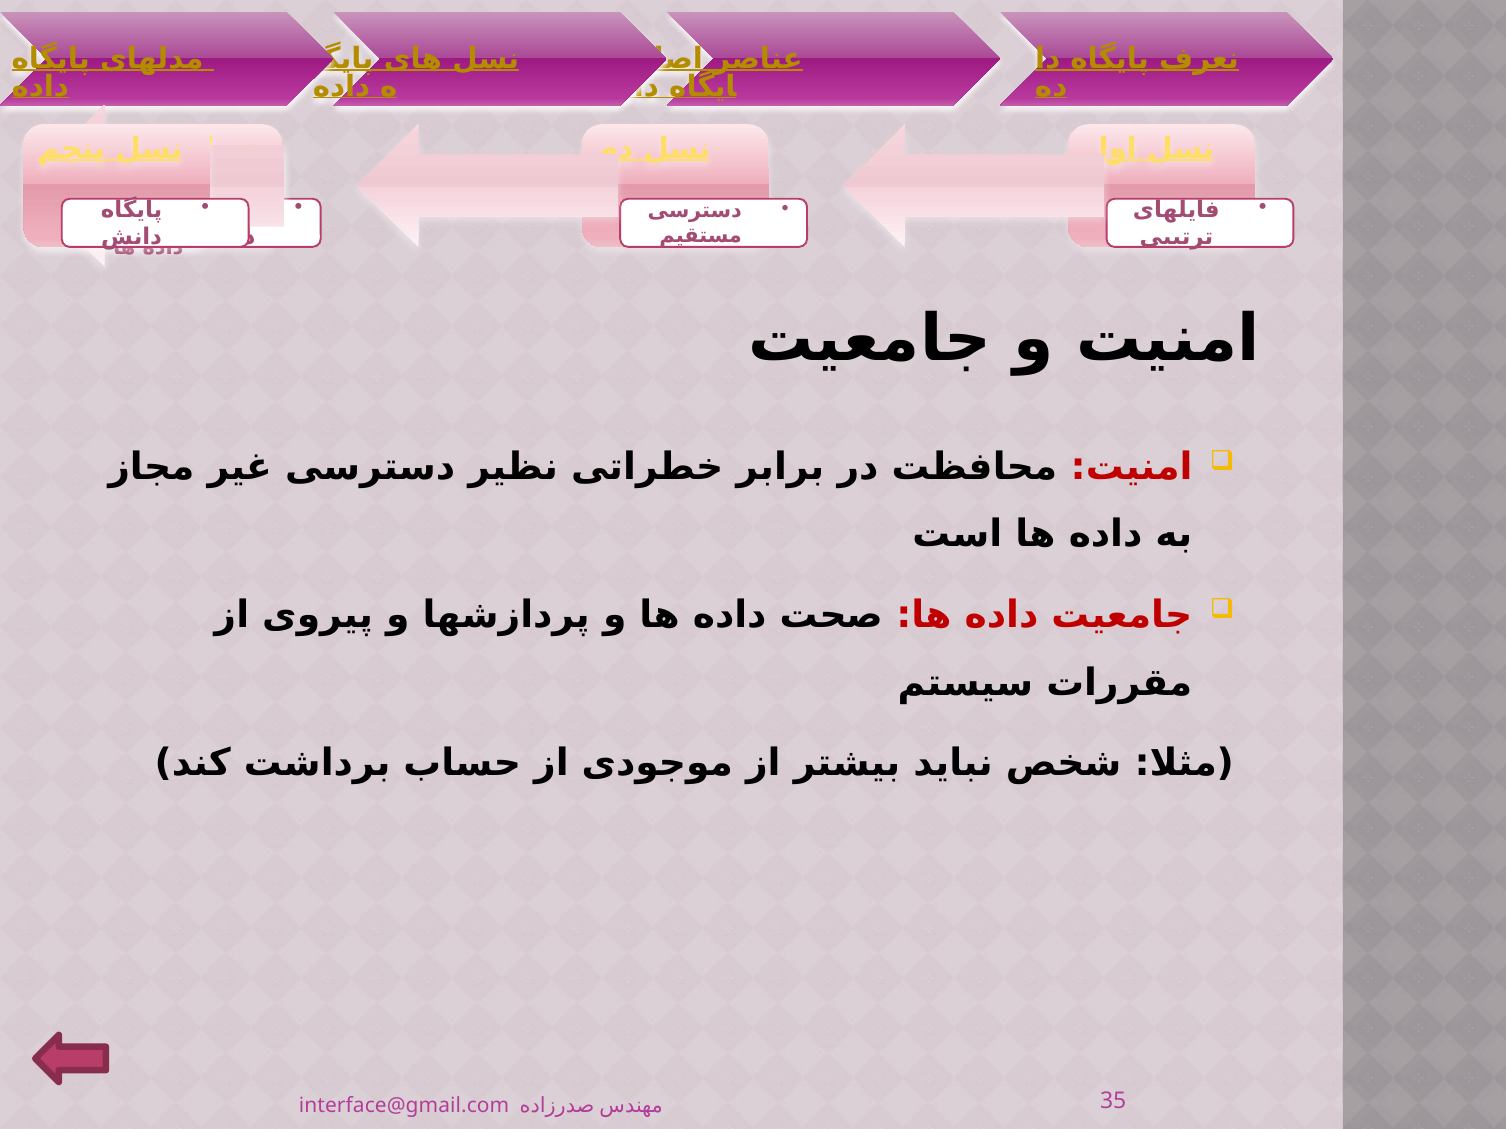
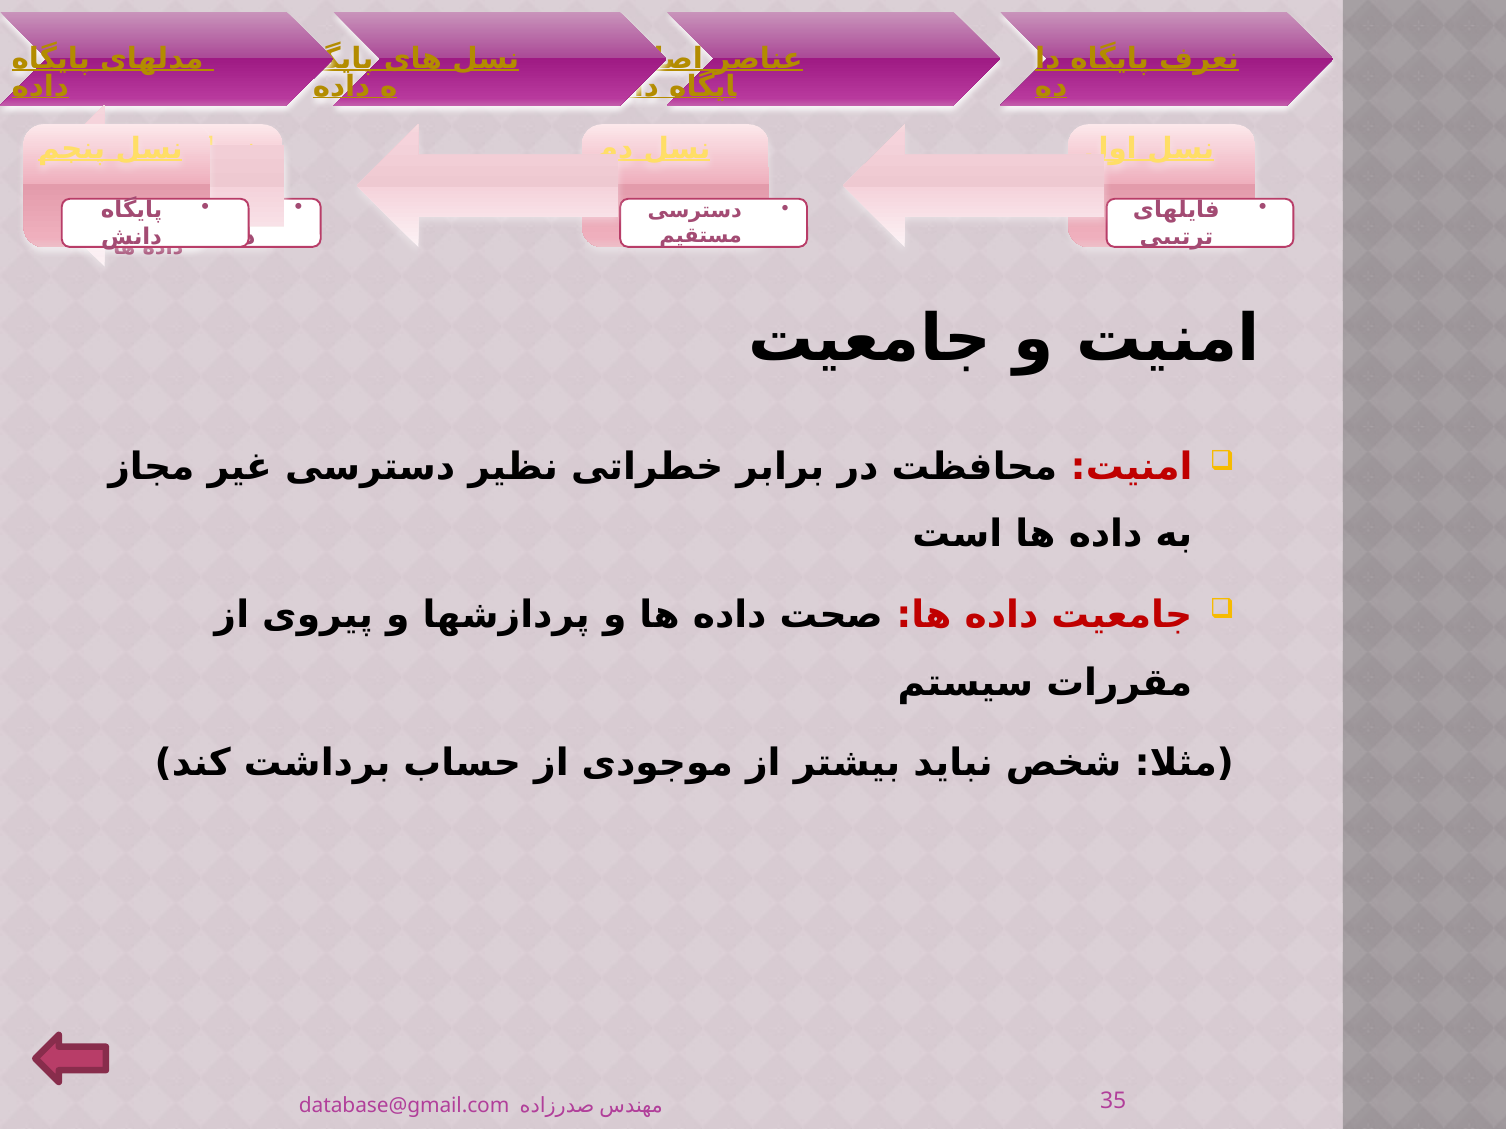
interface@gmail.com: interface@gmail.com -> database@gmail.com
